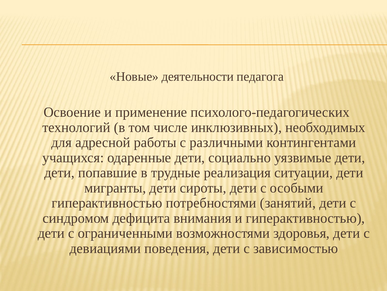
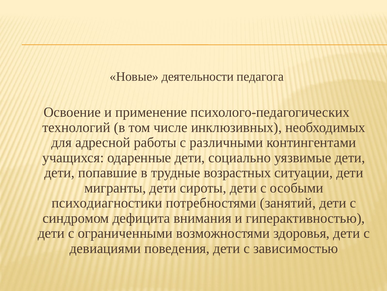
реализация: реализация -> возрастных
гиперактивностью at (107, 203): гиперактивностью -> психодиагностики
